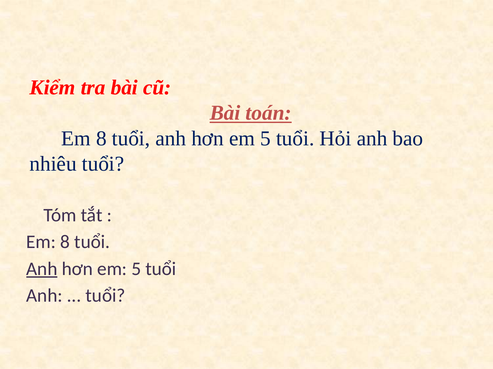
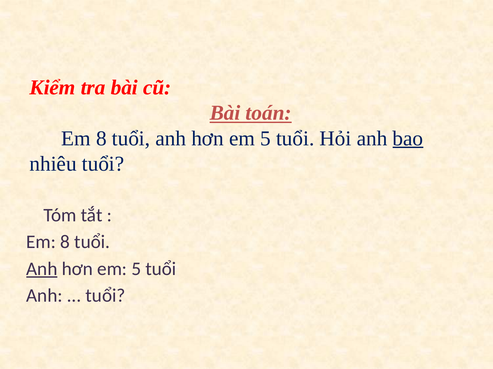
bao underline: none -> present
